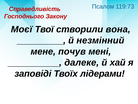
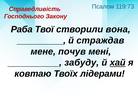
Моєї: Моєї -> Раба
незмінний: незмінний -> страждав
далеке: далеке -> забуду
хай underline: none -> present
заповіді: заповіді -> ковтаю
